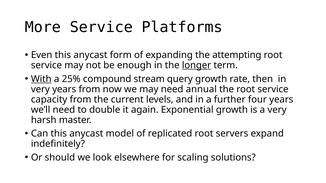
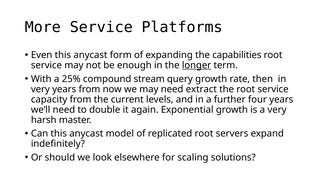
attempting: attempting -> capabilities
With underline: present -> none
annual: annual -> extract
